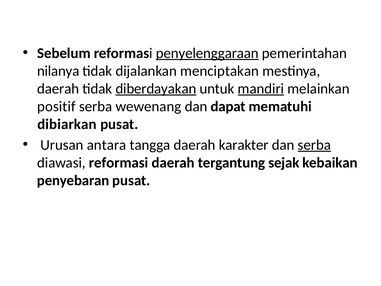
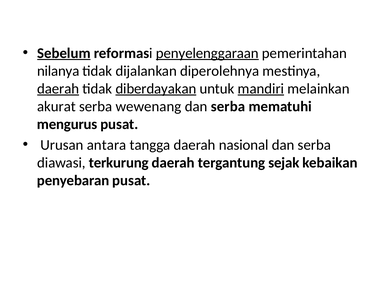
Sebelum underline: none -> present
menciptakan: menciptakan -> diperolehnya
daerah at (58, 89) underline: none -> present
positif: positif -> akurat
dapat at (228, 106): dapat -> serba
dibiarkan: dibiarkan -> mengurus
karakter: karakter -> nasional
serba at (314, 145) underline: present -> none
diawasi reformasi: reformasi -> terkurung
